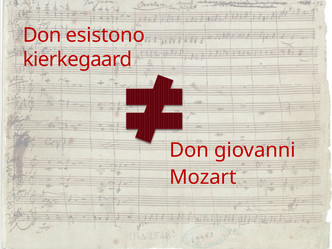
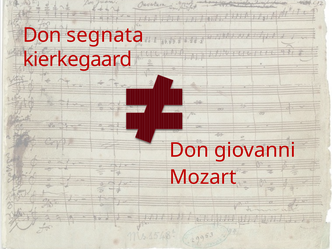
esistono: esistono -> segnata
